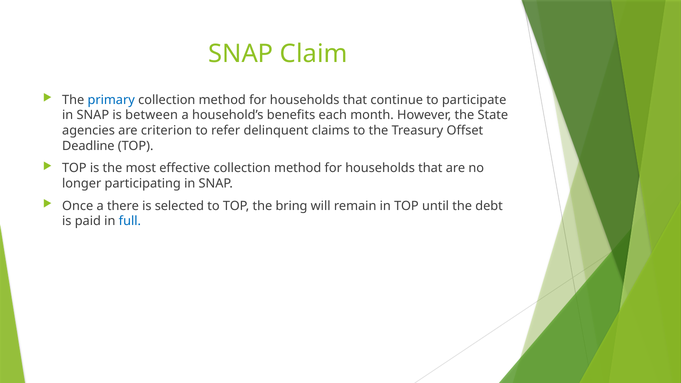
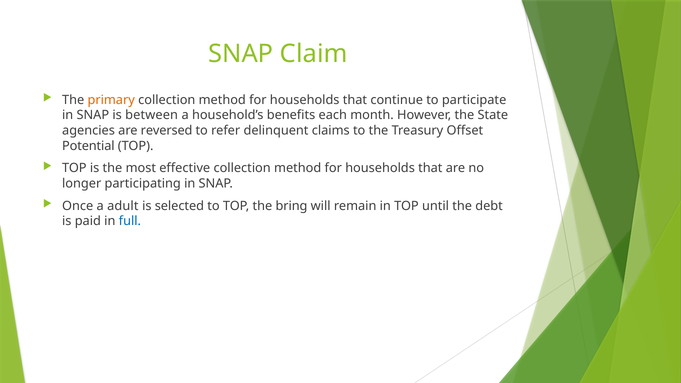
primary colour: blue -> orange
criterion: criterion -> reversed
Deadline: Deadline -> Potential
there: there -> adult
